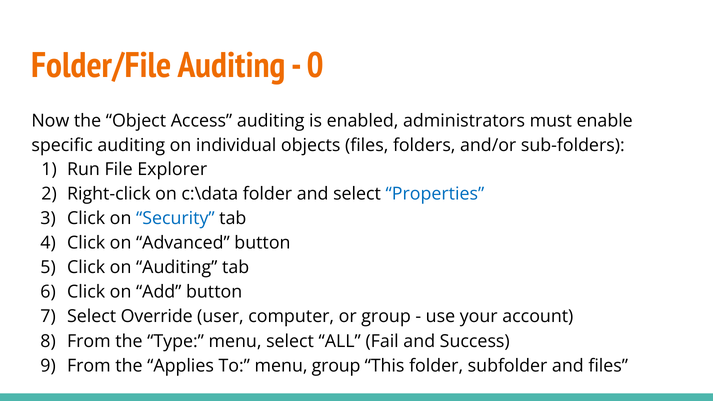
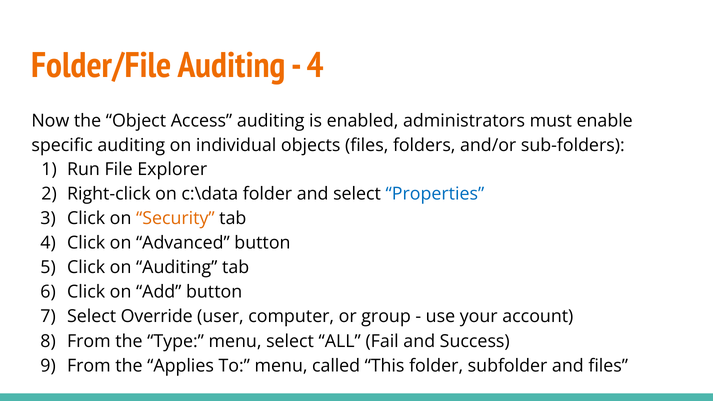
0 at (315, 66): 0 -> 4
Security colour: blue -> orange
menu group: group -> called
